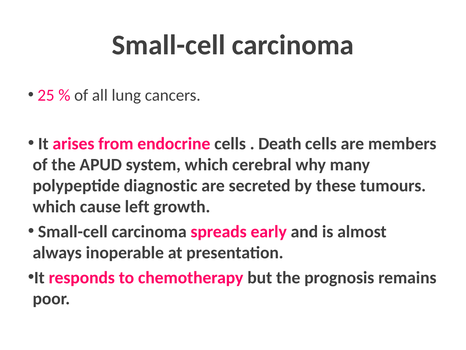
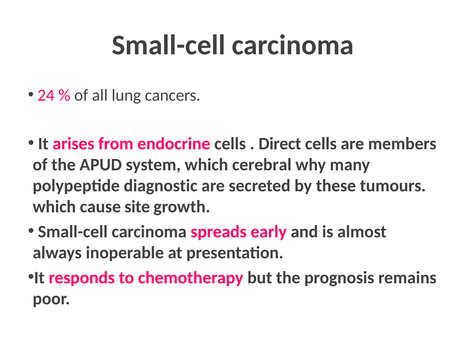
25: 25 -> 24
Death: Death -> Direct
left: left -> site
